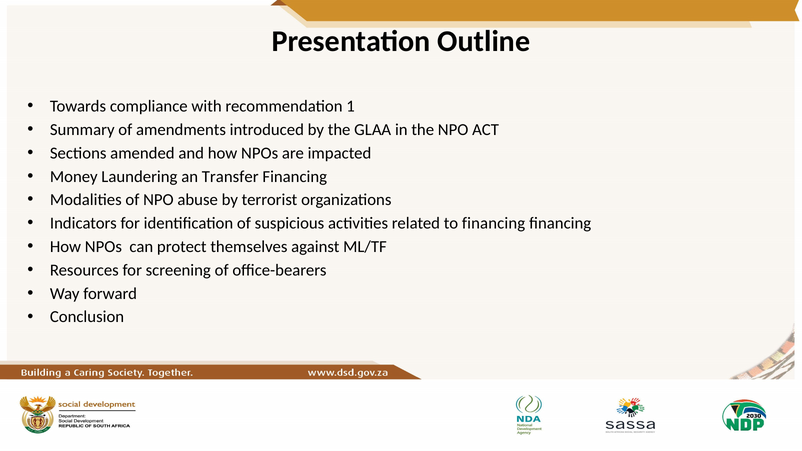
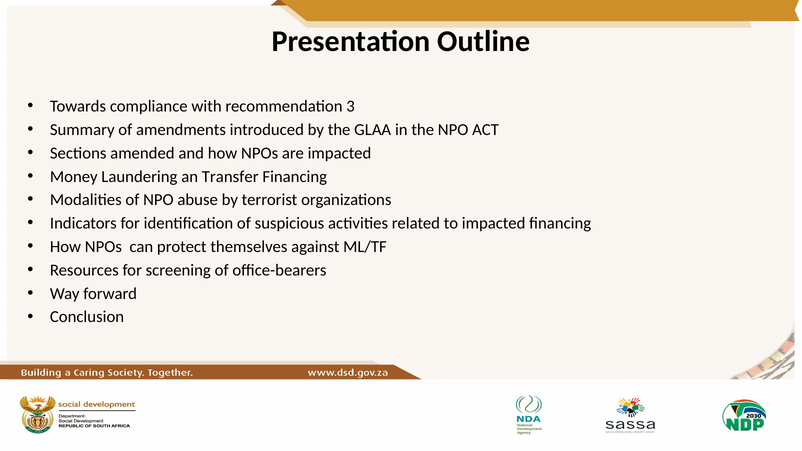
1: 1 -> 3
to financing: financing -> impacted
